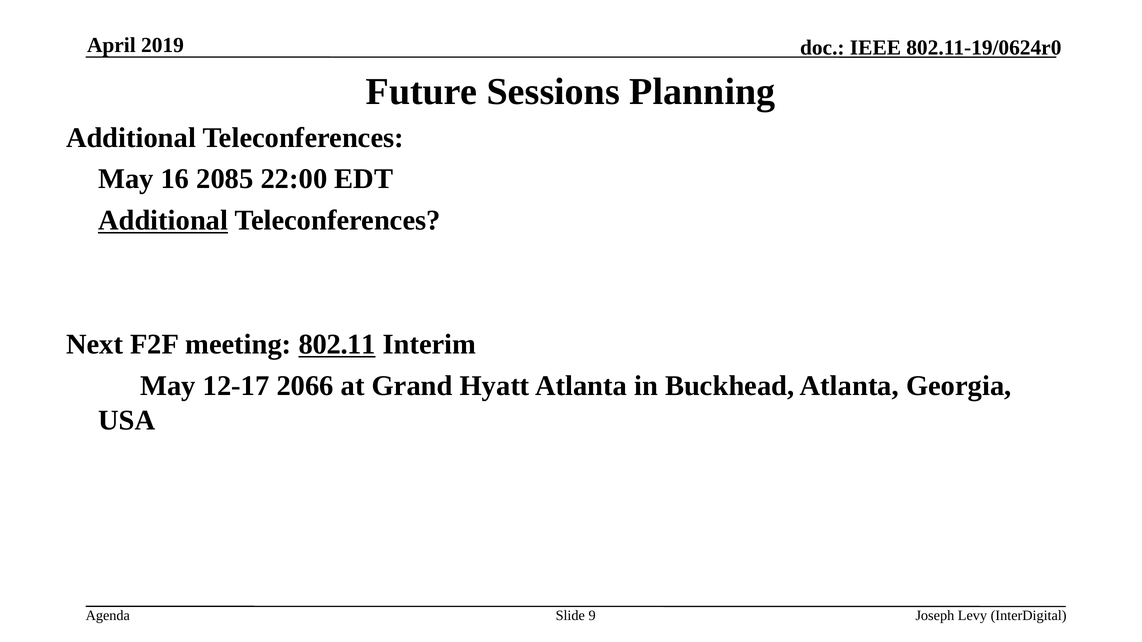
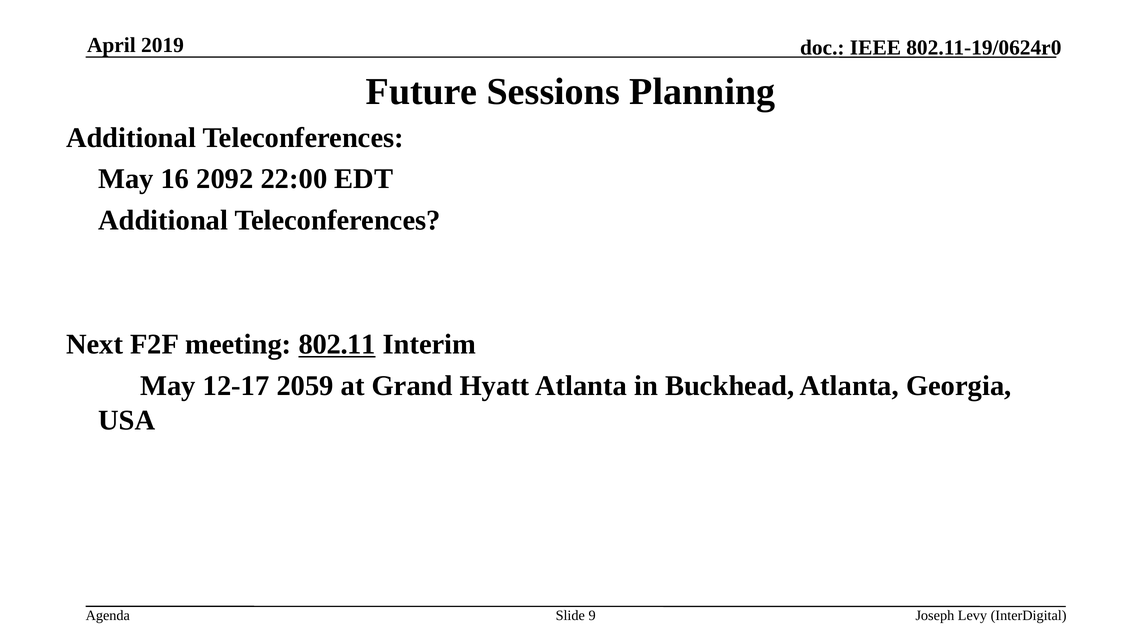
2085: 2085 -> 2092
Additional at (163, 220) underline: present -> none
2066: 2066 -> 2059
